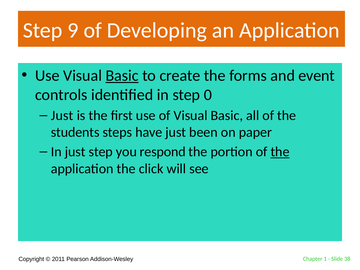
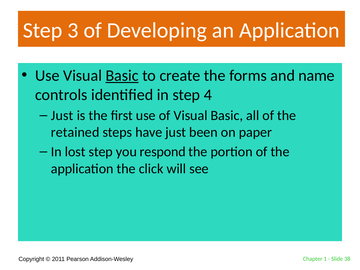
9: 9 -> 3
event: event -> name
0: 0 -> 4
students: students -> retained
In just: just -> lost
the at (280, 152) underline: present -> none
